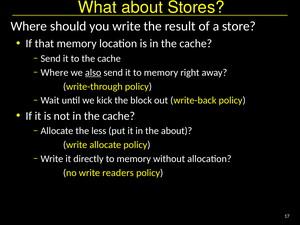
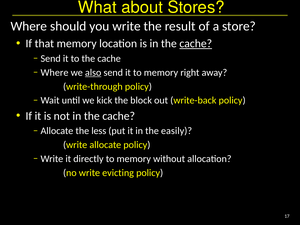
cache at (196, 44) underline: none -> present
the about: about -> easily
readers: readers -> evicting
